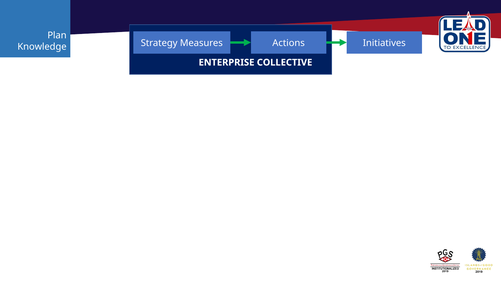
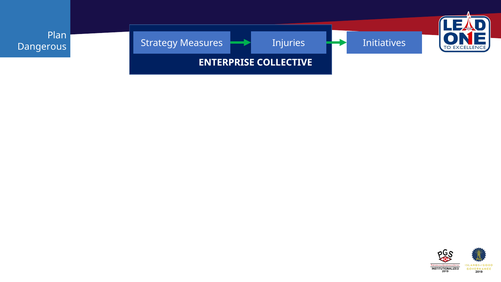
Actions: Actions -> Injuries
Knowledge: Knowledge -> Dangerous
